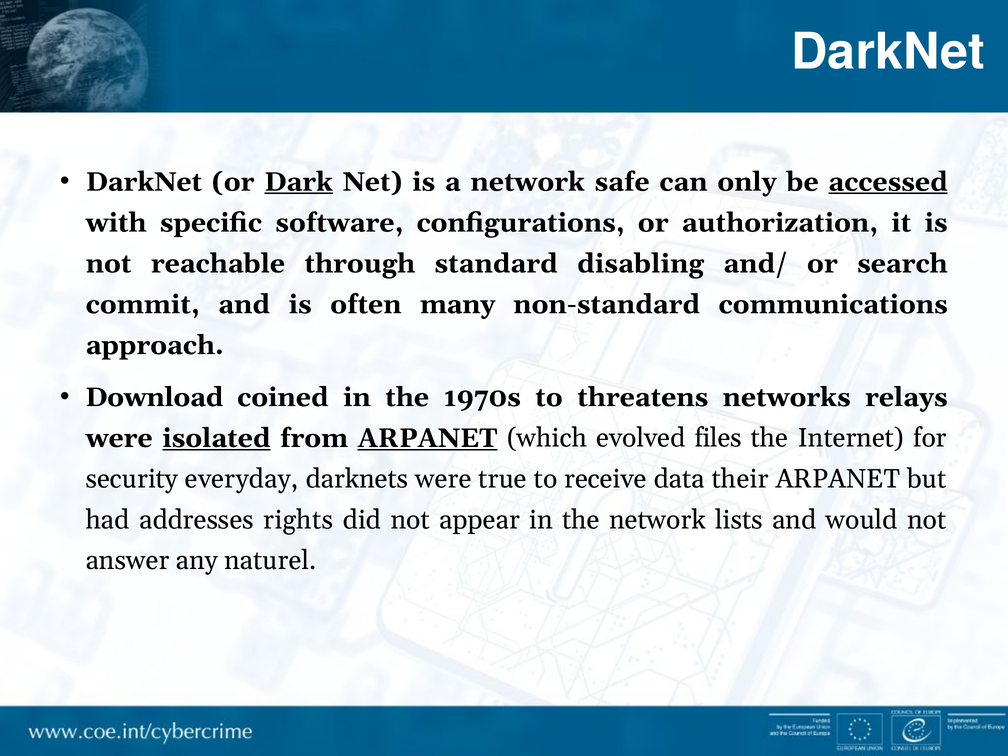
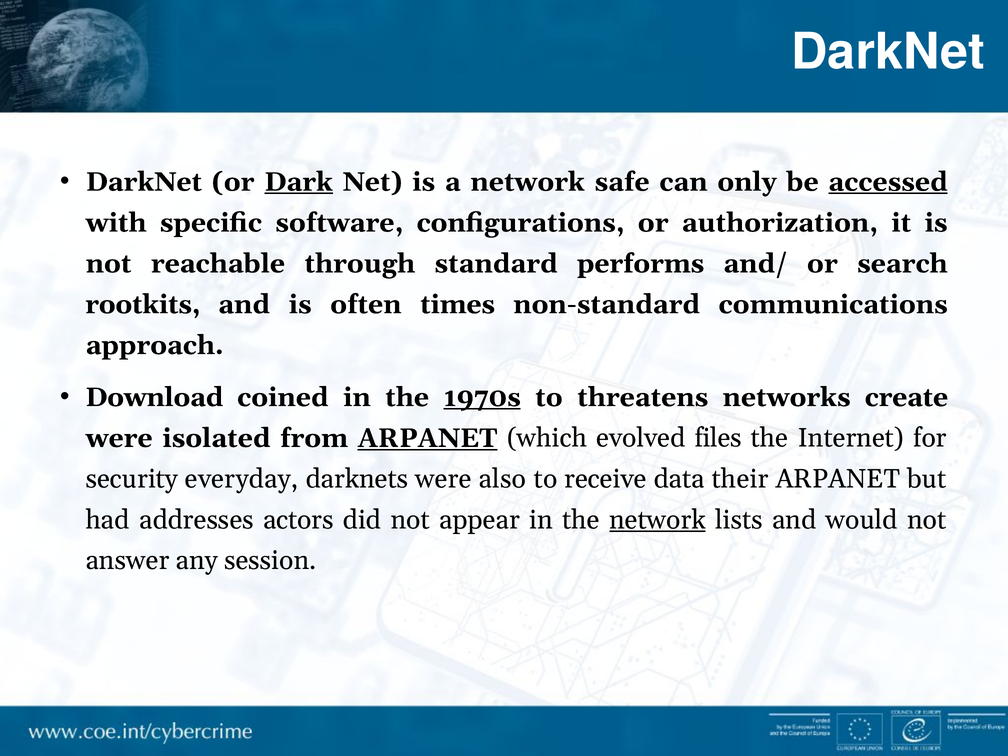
disabling: disabling -> performs
commit: commit -> rootkits
many: many -> times
1970s underline: none -> present
relays: relays -> create
isolated underline: present -> none
true: true -> also
rights: rights -> actors
network at (658, 520) underline: none -> present
naturel: naturel -> session
